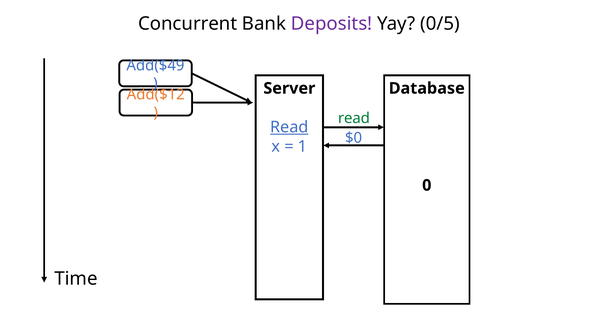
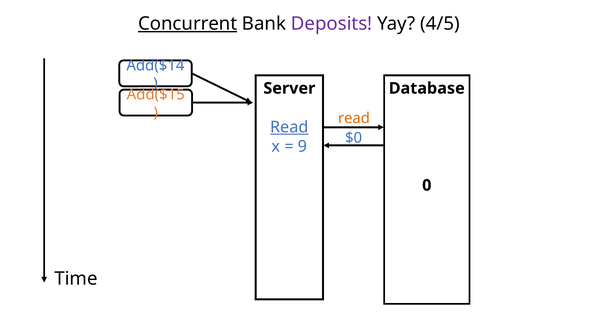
Concurrent underline: none -> present
0/5: 0/5 -> 4/5
Add($49: Add($49 -> Add($14
Add($12: Add($12 -> Add($15
read at (354, 118) colour: green -> orange
1: 1 -> 9
